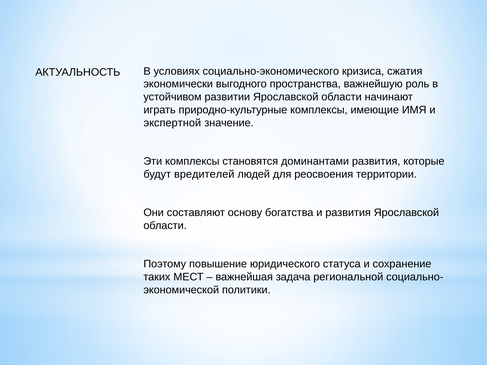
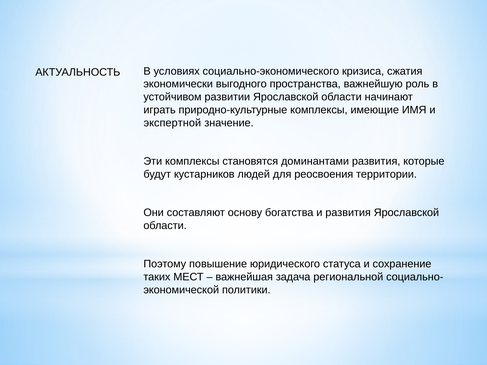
вредителей: вредителей -> кустарников
